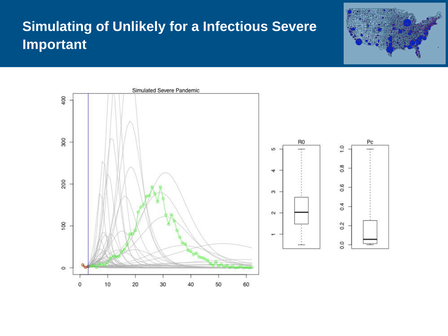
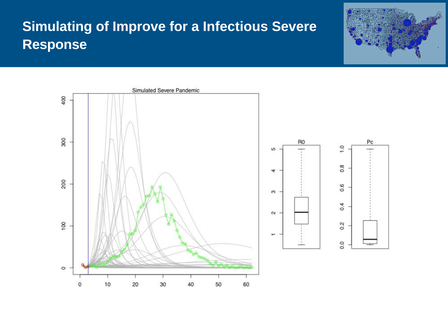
Unlikely: Unlikely -> Improve
Important: Important -> Response
